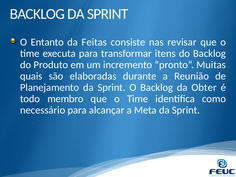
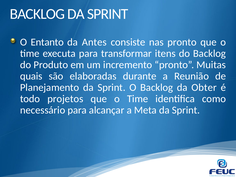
Feitas: Feitas -> Antes
nas revisar: revisar -> pronto
membro: membro -> projetos
